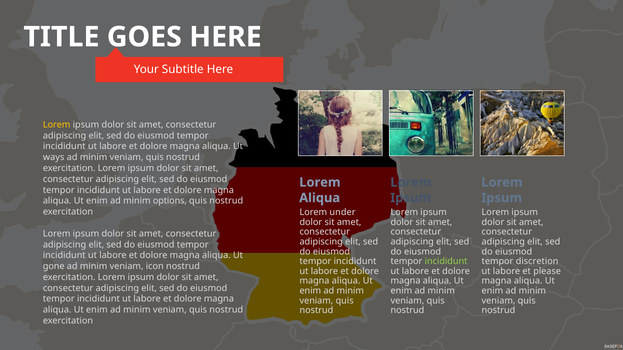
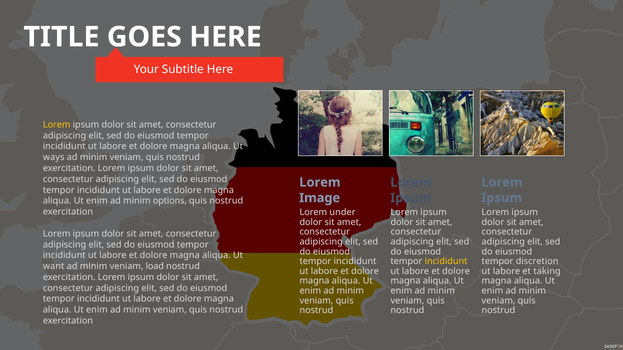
Aliqua at (320, 198): Aliqua -> Image
incididunt at (446, 262) colour: light green -> yellow
gone: gone -> want
icon: icon -> load
please: please -> taking
